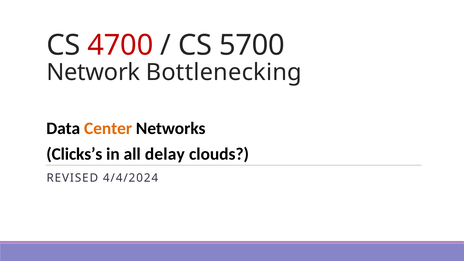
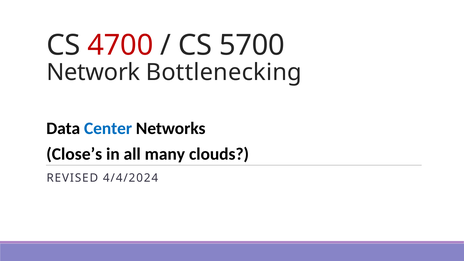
Center colour: orange -> blue
Clicks’s: Clicks’s -> Close’s
delay: delay -> many
